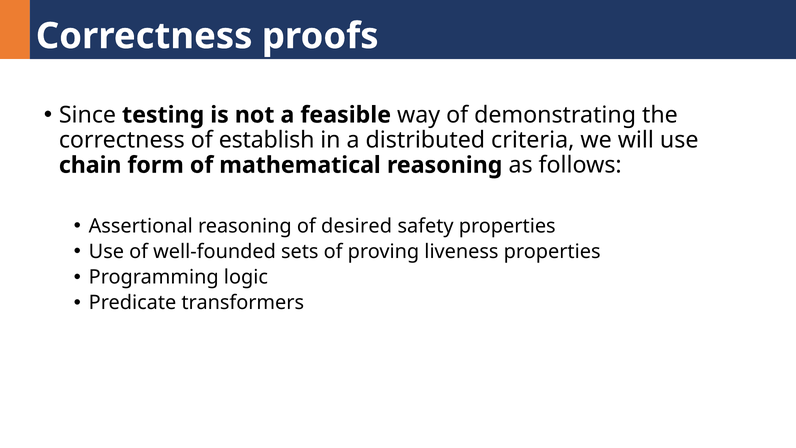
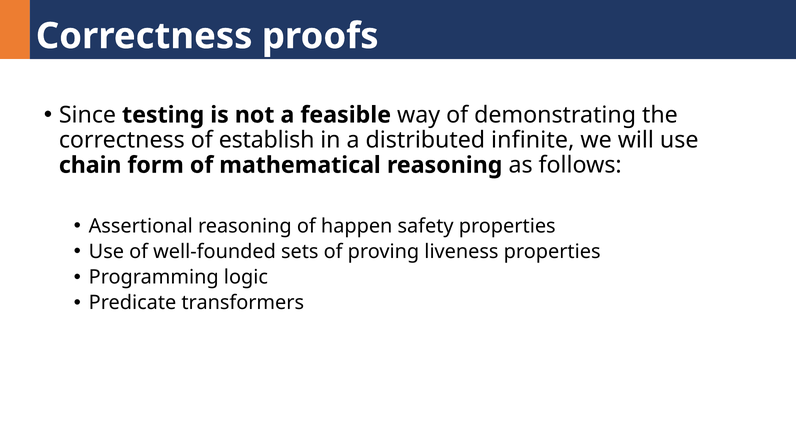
criteria: criteria -> infinite
desired: desired -> happen
